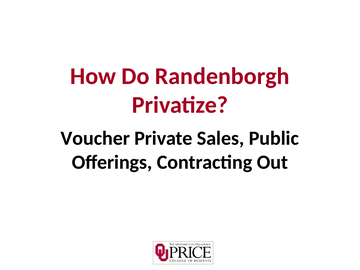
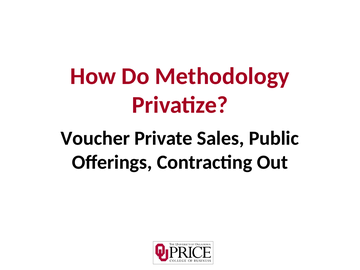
Randenborgh: Randenborgh -> Methodology
